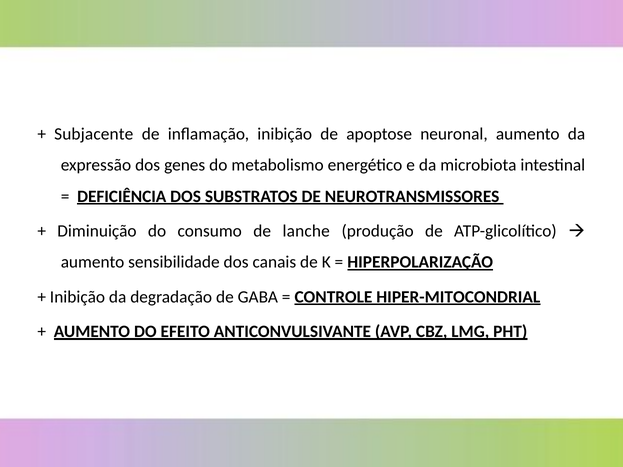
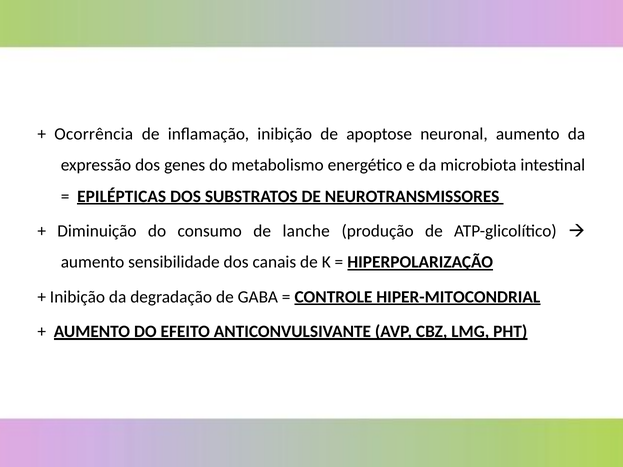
Subjacente: Subjacente -> Ocorrência
DEFICIÊNCIA: DEFICIÊNCIA -> EPILÉPTICAS
